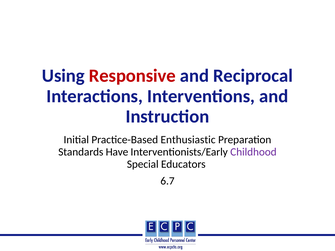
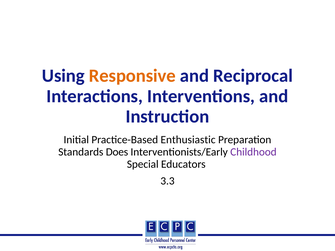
Responsive colour: red -> orange
Have: Have -> Does
6.7: 6.7 -> 3.3
